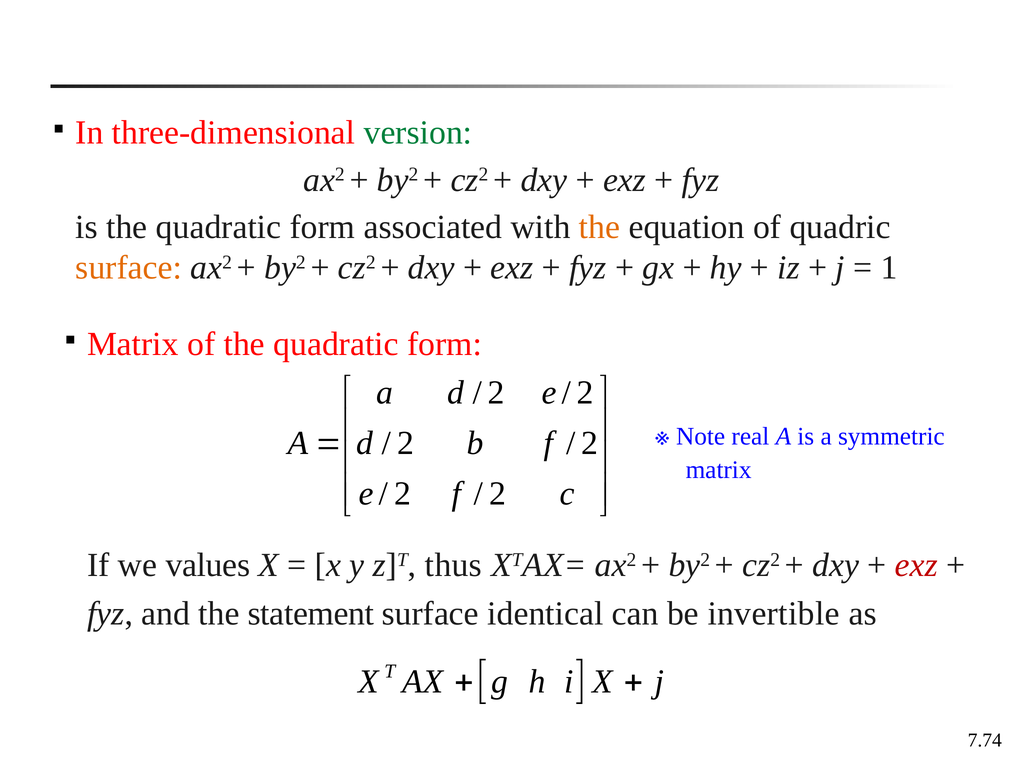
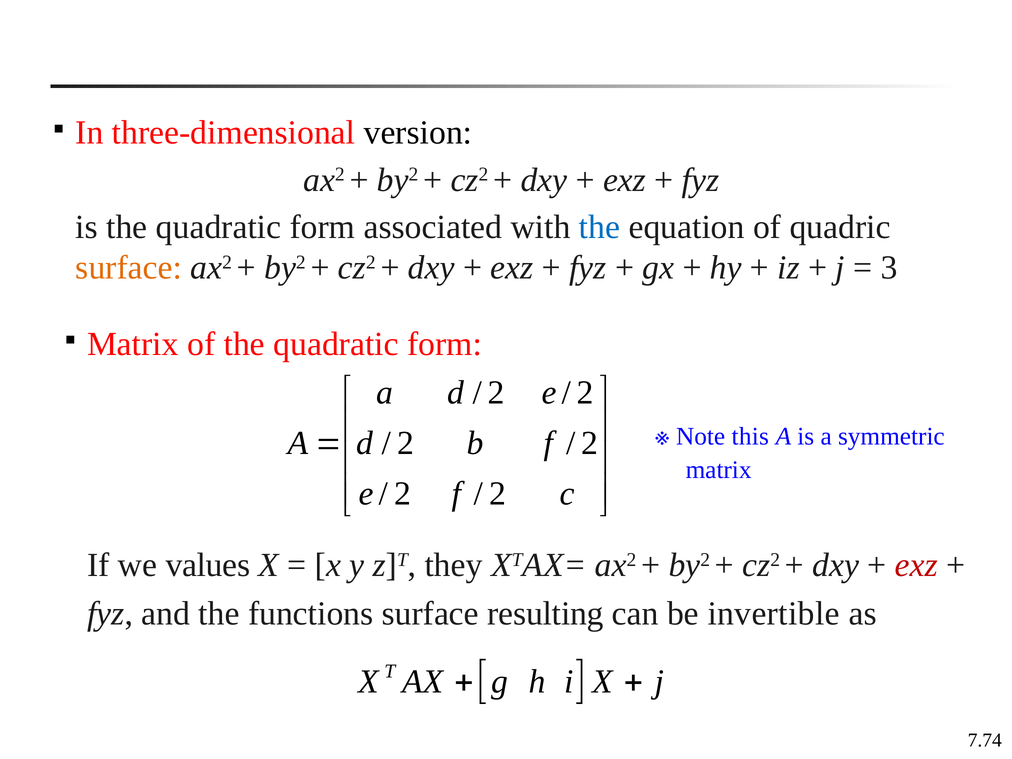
version colour: green -> black
the at (599, 227) colour: orange -> blue
1: 1 -> 3
real: real -> this
thus: thus -> they
statement: statement -> functions
identical: identical -> resulting
